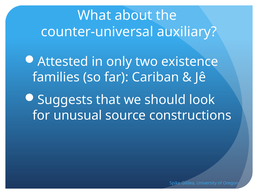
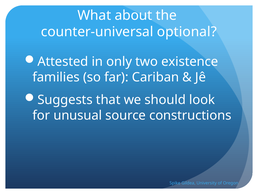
auxiliary: auxiliary -> optional
